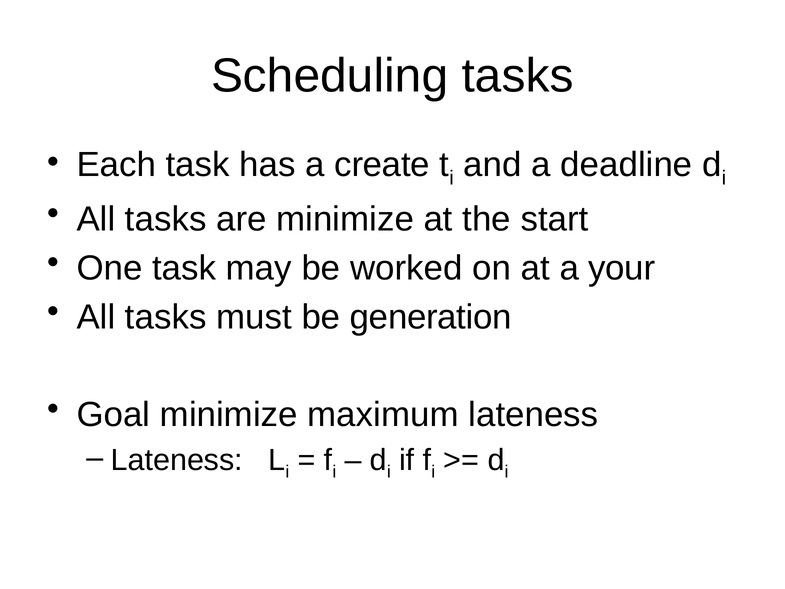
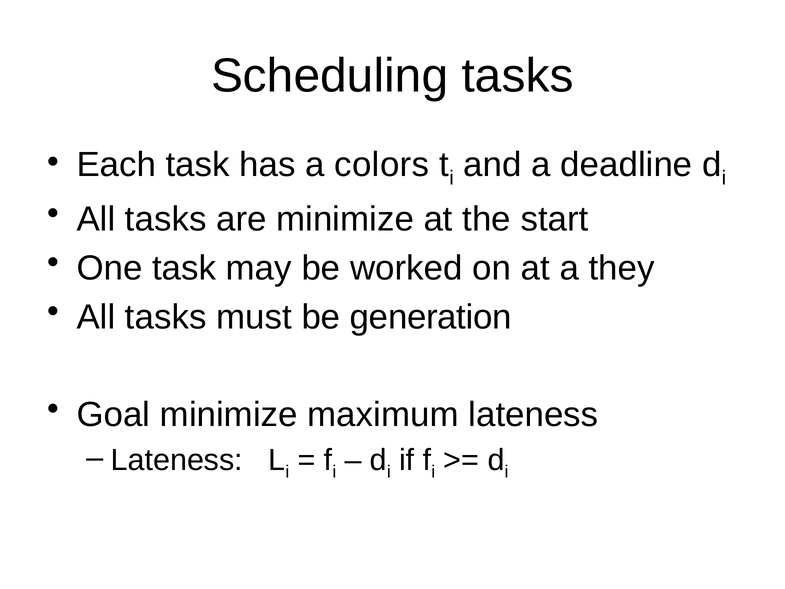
create: create -> colors
your: your -> they
